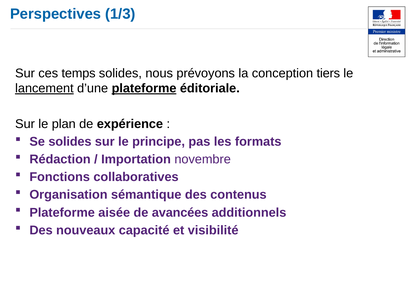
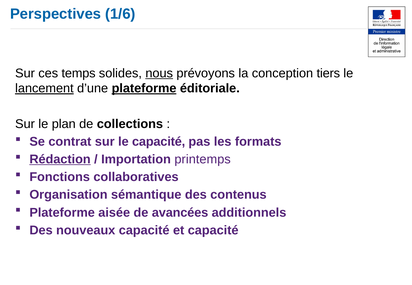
1/3: 1/3 -> 1/6
nous underline: none -> present
expérience: expérience -> collections
Se solides: solides -> contrat
le principe: principe -> capacité
Rédaction underline: none -> present
novembre: novembre -> printemps
et visibilité: visibilité -> capacité
